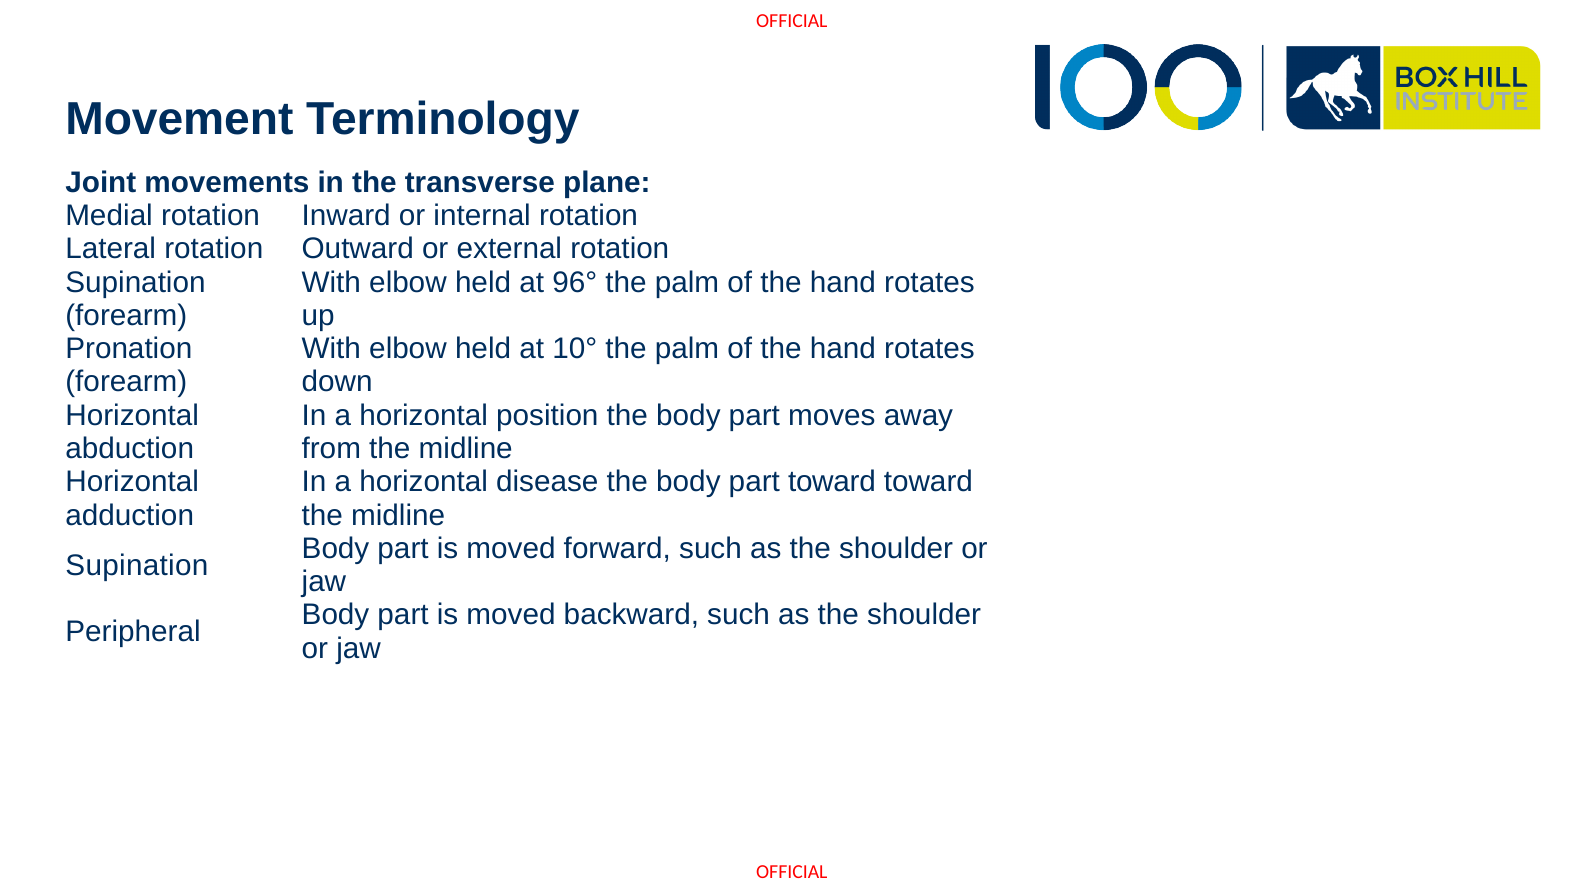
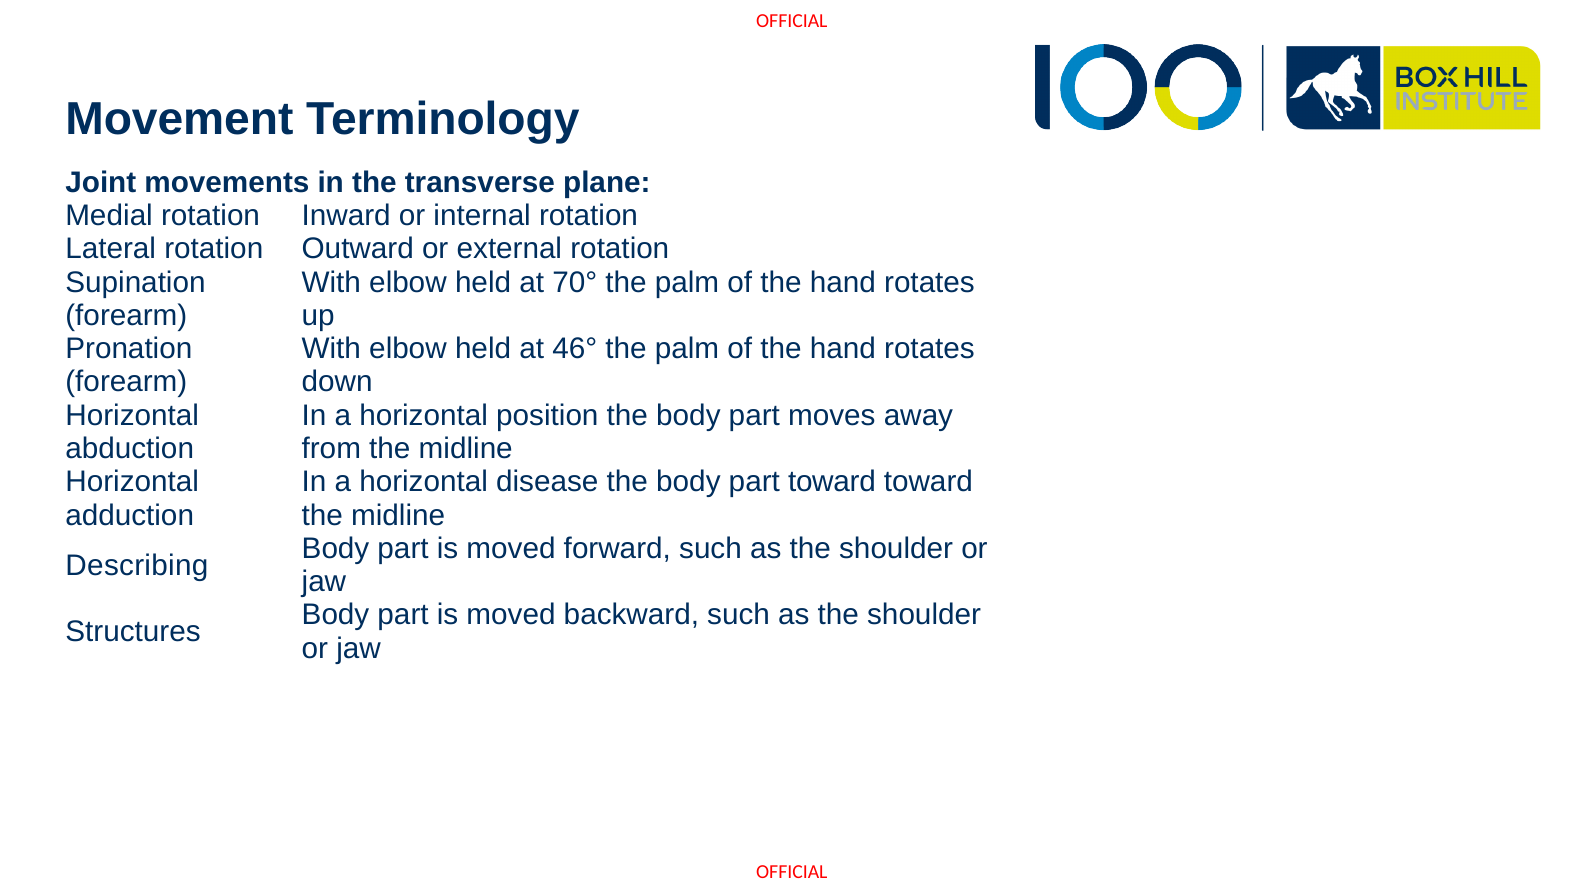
96°: 96° -> 70°
10°: 10° -> 46°
Supination at (137, 565): Supination -> Describing
Peripheral: Peripheral -> Structures
